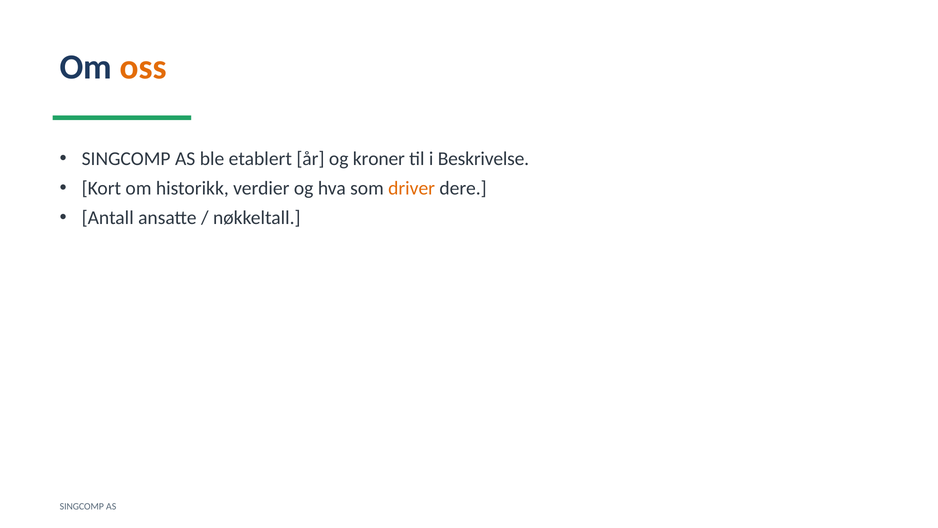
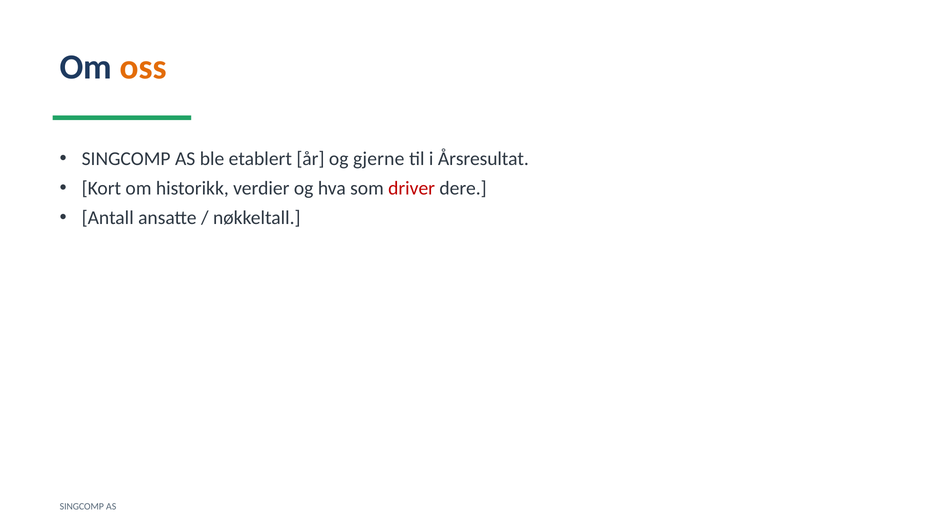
kroner: kroner -> gjerne
Beskrivelse: Beskrivelse -> Årsresultat
driver colour: orange -> red
